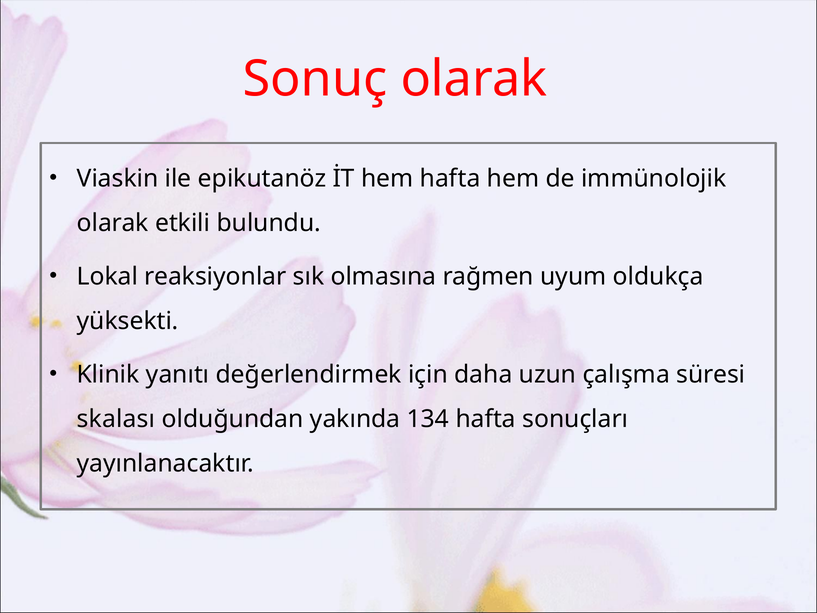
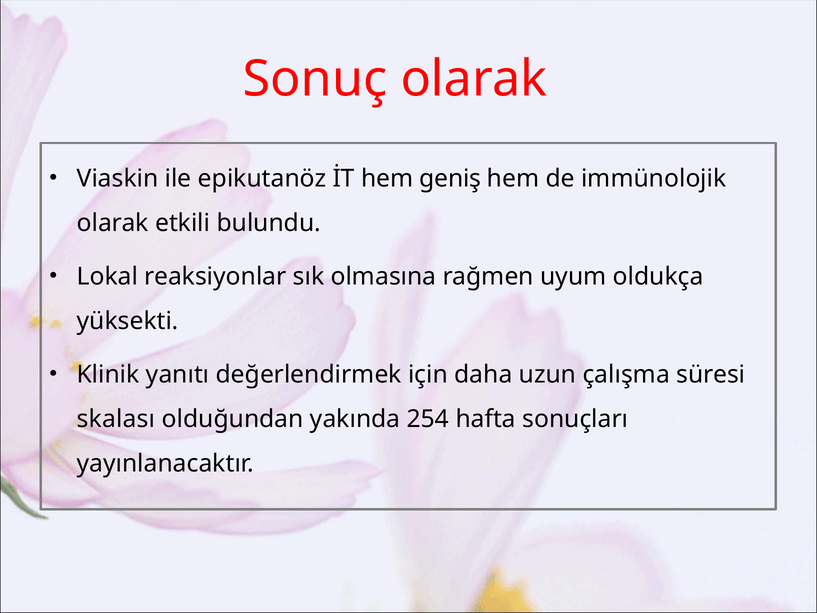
hem hafta: hafta -> geniş
134: 134 -> 254
